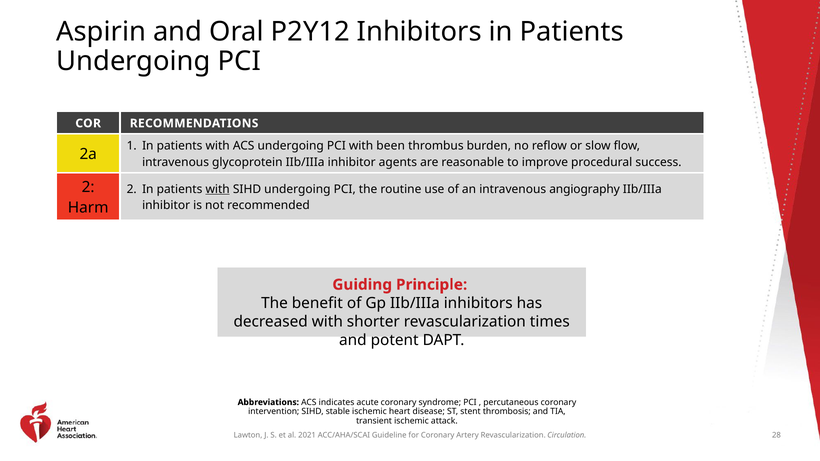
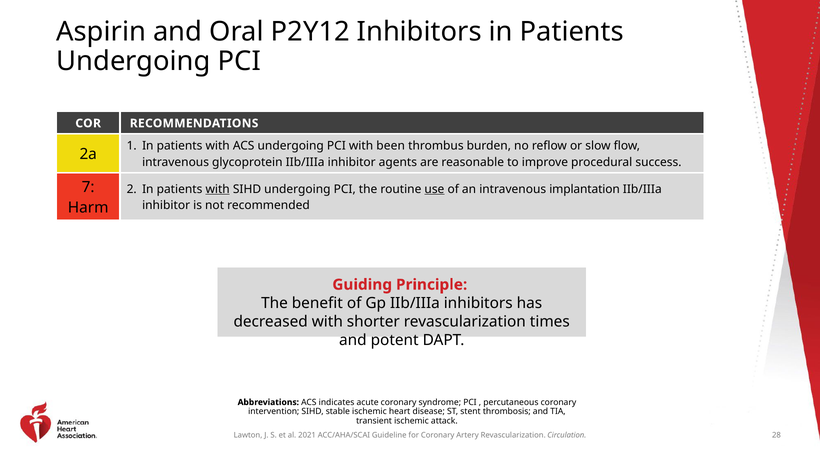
2 at (88, 187): 2 -> 7
use underline: none -> present
angiography: angiography -> implantation
